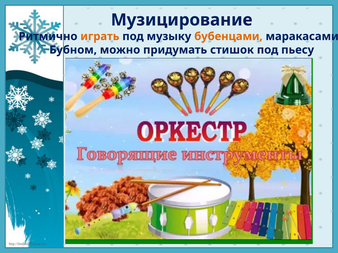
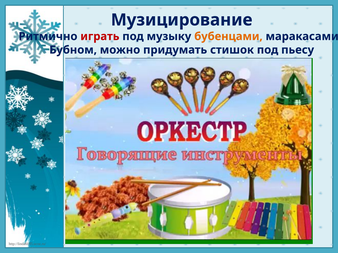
играть colour: orange -> red
